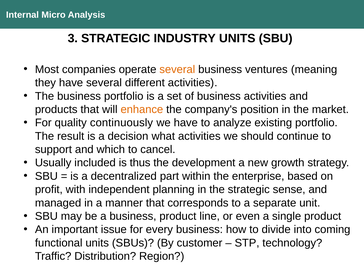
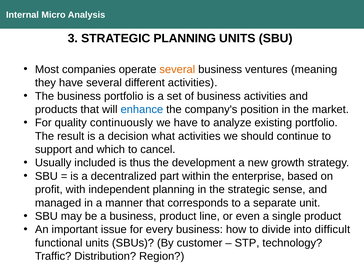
STRATEGIC INDUSTRY: INDUSTRY -> PLANNING
enhance colour: orange -> blue
coming: coming -> difficult
